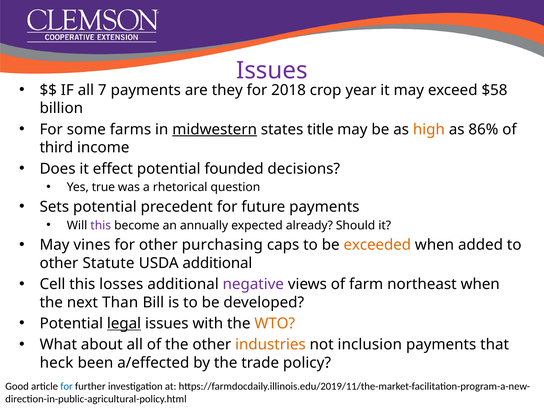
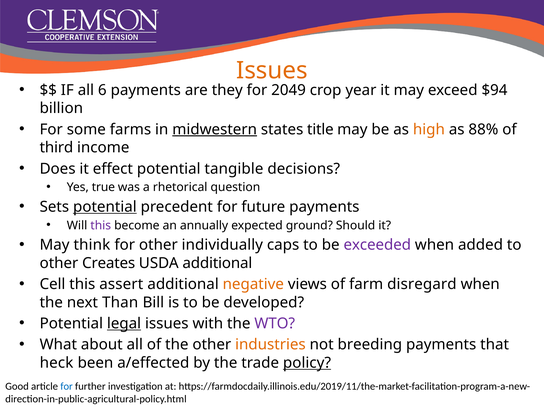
Issues at (272, 71) colour: purple -> orange
7: 7 -> 6
2018: 2018 -> 2049
$58: $58 -> $94
86%: 86% -> 88%
founded: founded -> tangible
potential at (105, 207) underline: none -> present
already: already -> ground
vines: vines -> think
purchasing: purchasing -> individually
exceeded colour: orange -> purple
Statute: Statute -> Creates
losses: losses -> assert
negative colour: purple -> orange
northeast: northeast -> disregard
WTO colour: orange -> purple
inclusion: inclusion -> breeding
policy underline: none -> present
